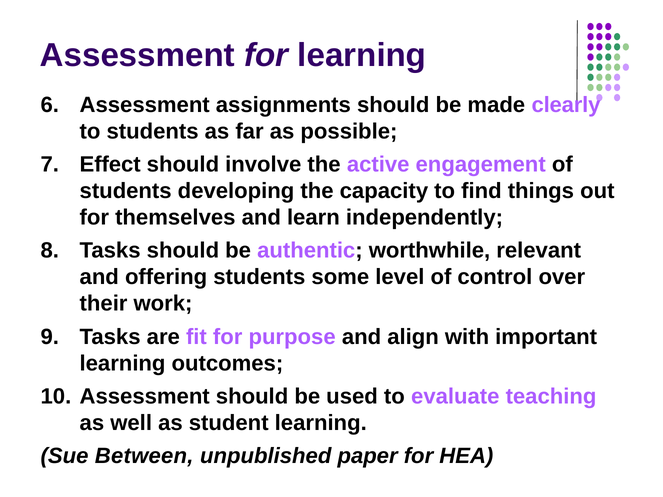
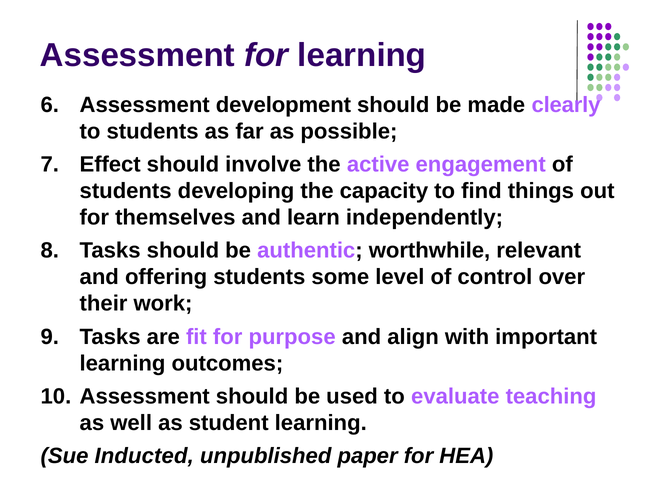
assignments: assignments -> development
Between: Between -> Inducted
